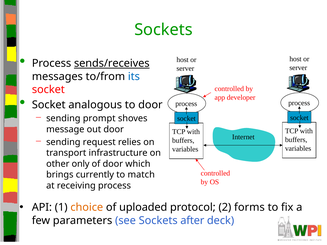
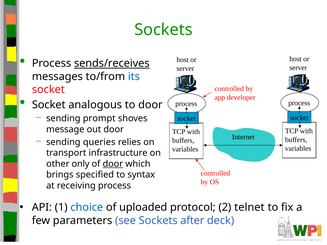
request: request -> queries
door at (113, 164) underline: none -> present
currently: currently -> specified
match: match -> syntax
choice colour: orange -> blue
forms: forms -> telnet
